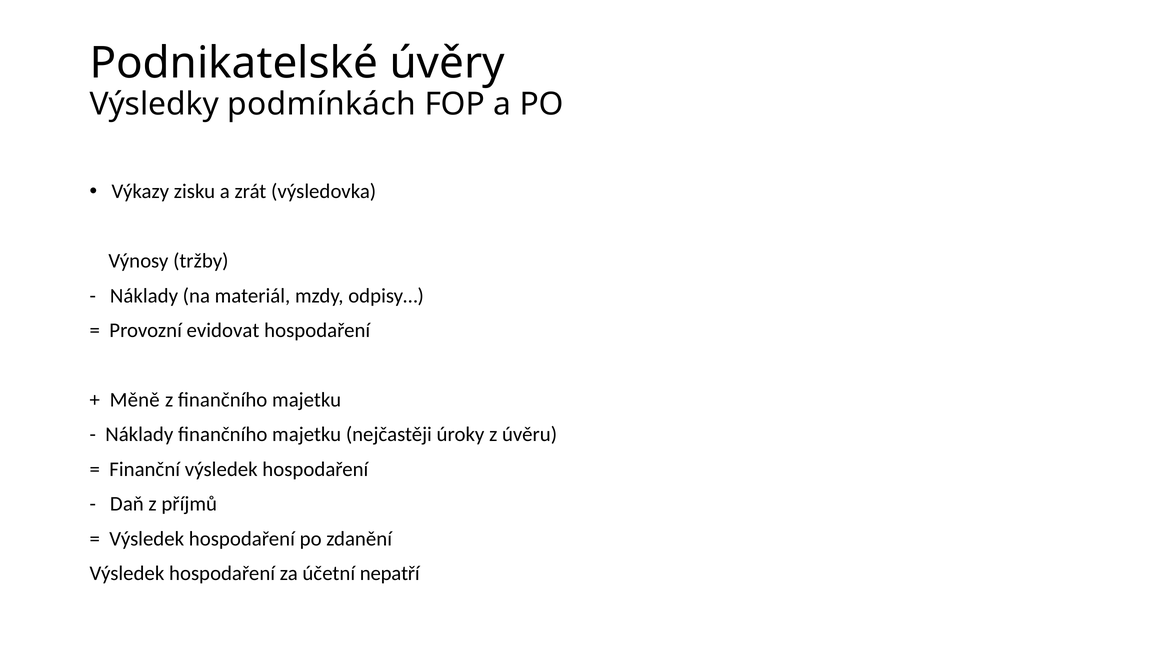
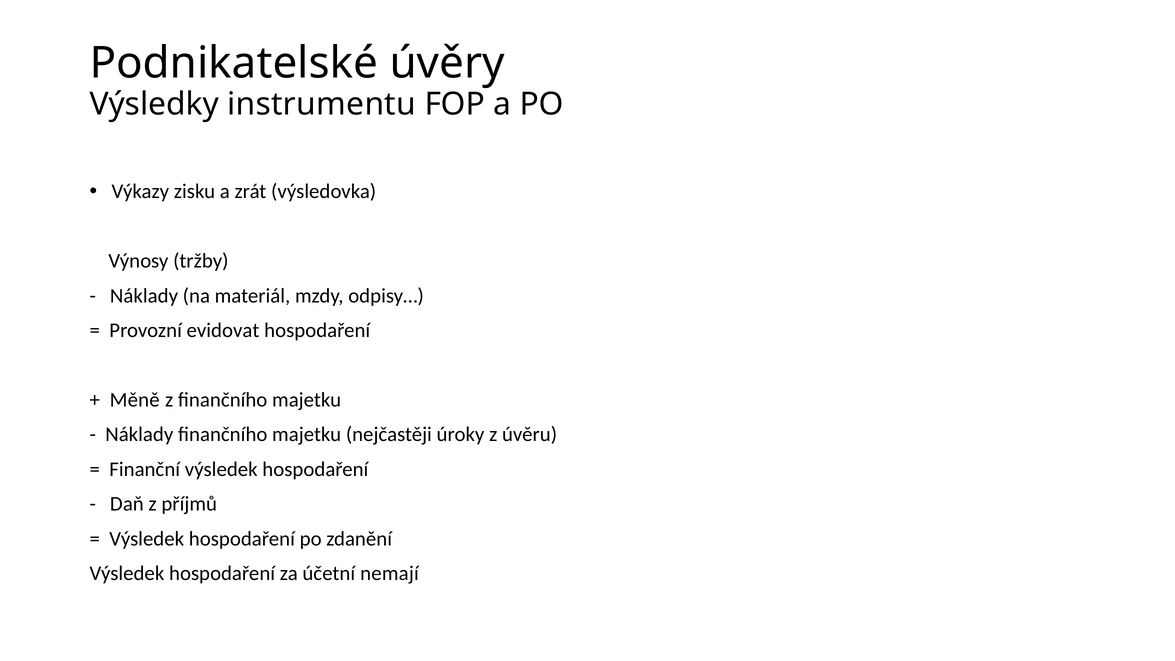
podmínkách: podmínkách -> instrumentu
nepatří: nepatří -> nemají
